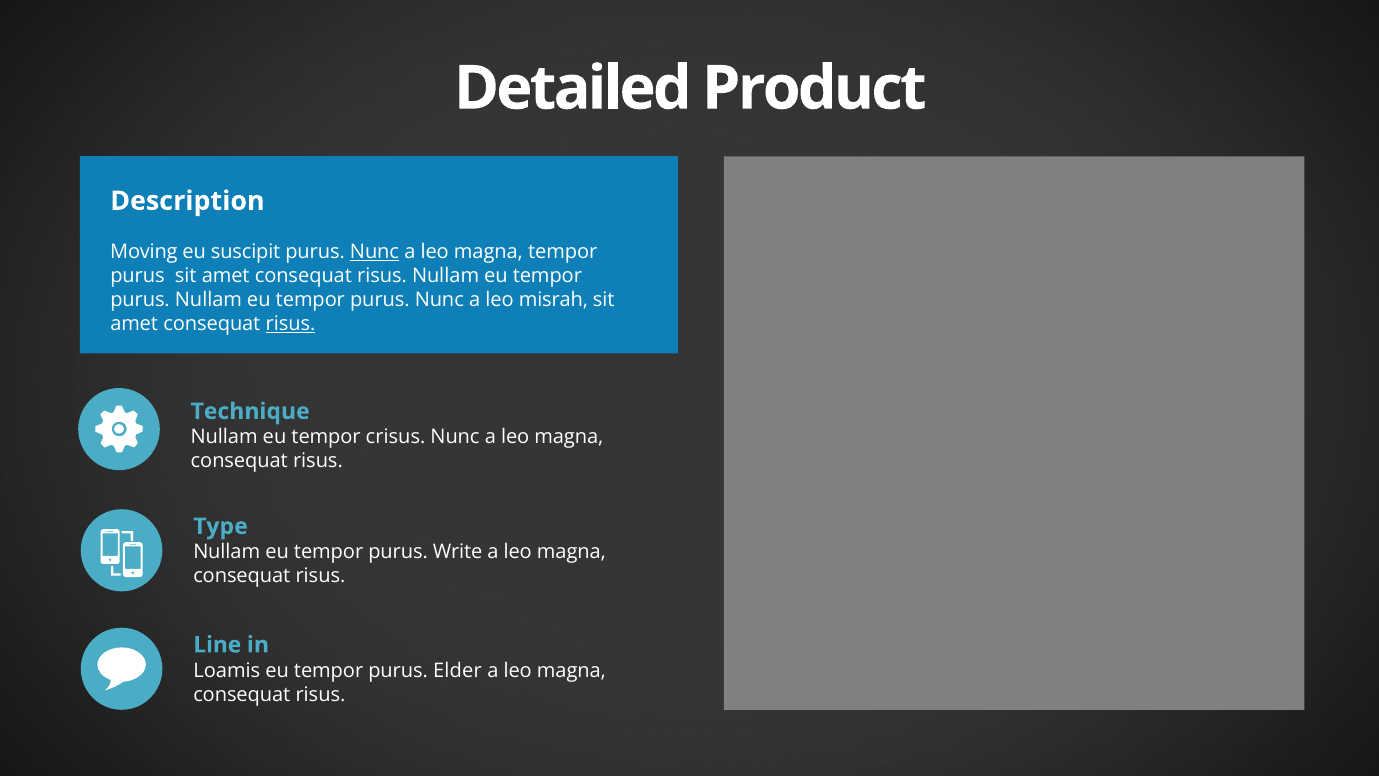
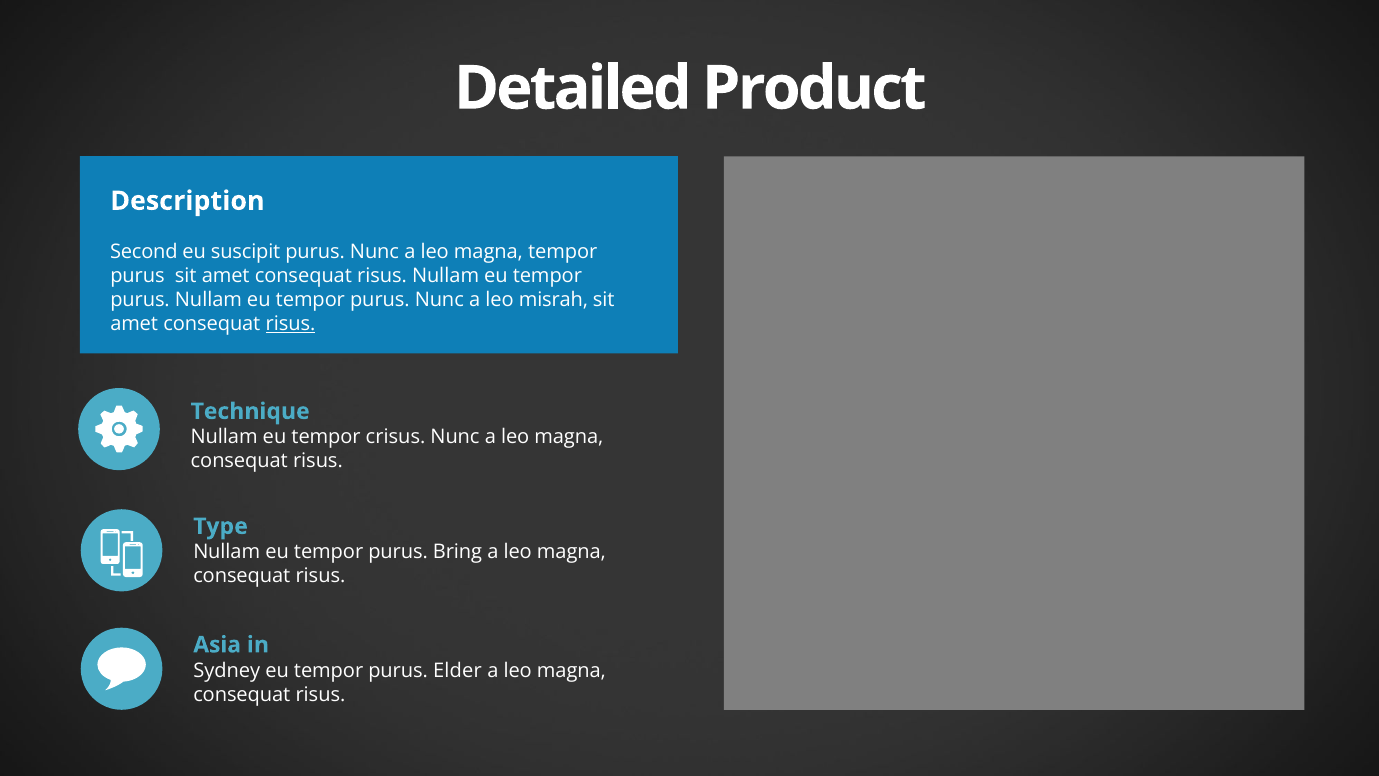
Moving: Moving -> Second
Nunc at (375, 252) underline: present -> none
Write: Write -> Bring
Line: Line -> Asia
Loamis: Loamis -> Sydney
